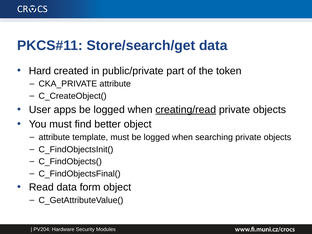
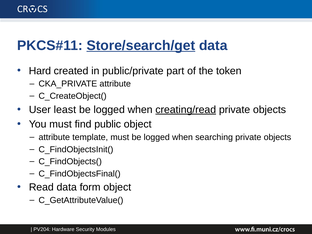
Store/search/get underline: none -> present
apps: apps -> least
better: better -> public
